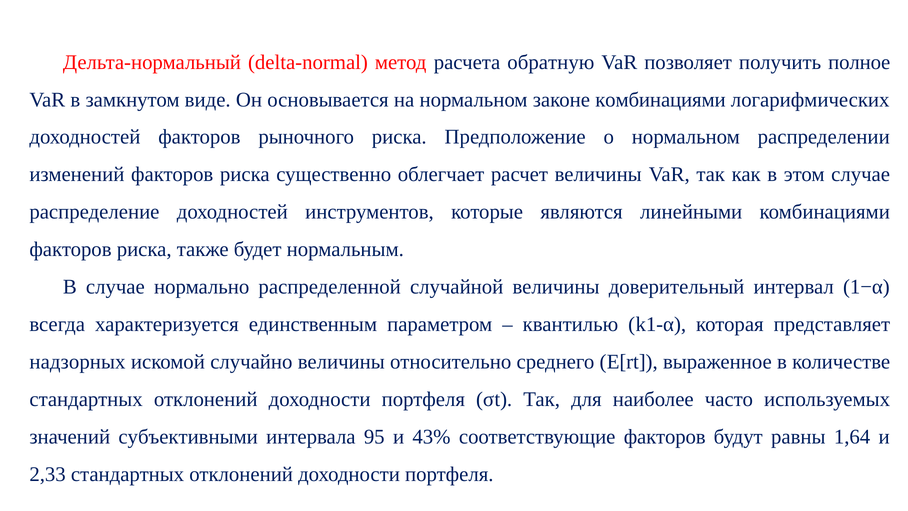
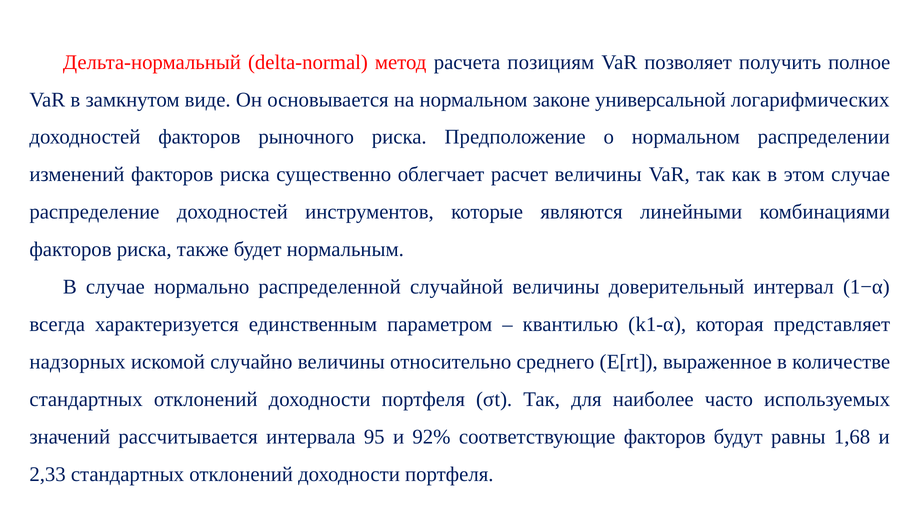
обратную: обратную -> позициям
законе комбинациями: комбинациями -> универсальной
субъективными: субъективными -> рассчитывается
43%: 43% -> 92%
1,64: 1,64 -> 1,68
